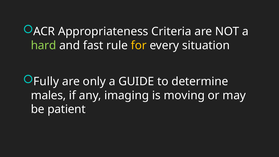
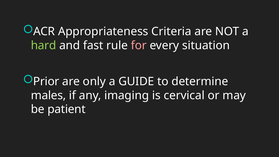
for colour: yellow -> pink
Fully: Fully -> Prior
moving: moving -> cervical
